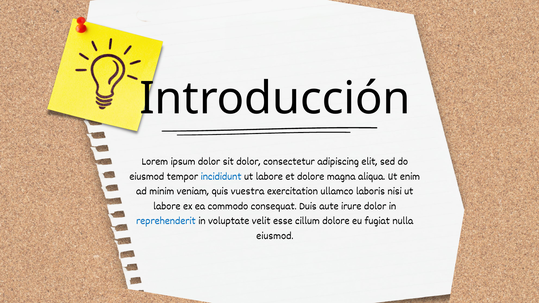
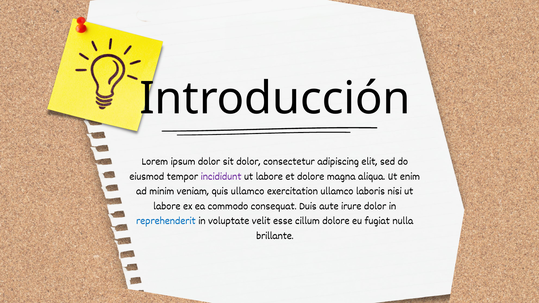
incididunt colour: blue -> purple
quis vuestra: vuestra -> ullamco
eiusmod at (275, 235): eiusmod -> brillante
